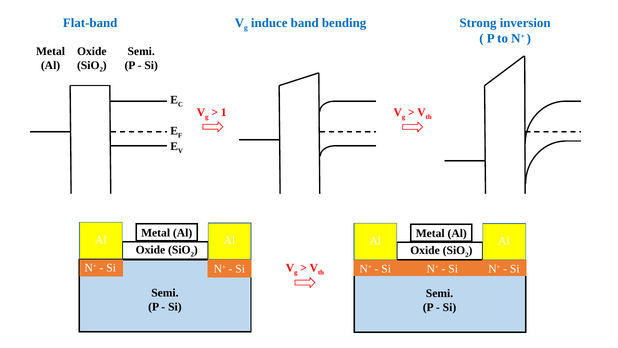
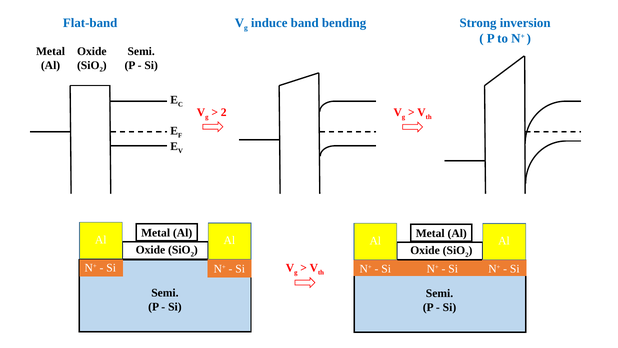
1 at (224, 112): 1 -> 2
